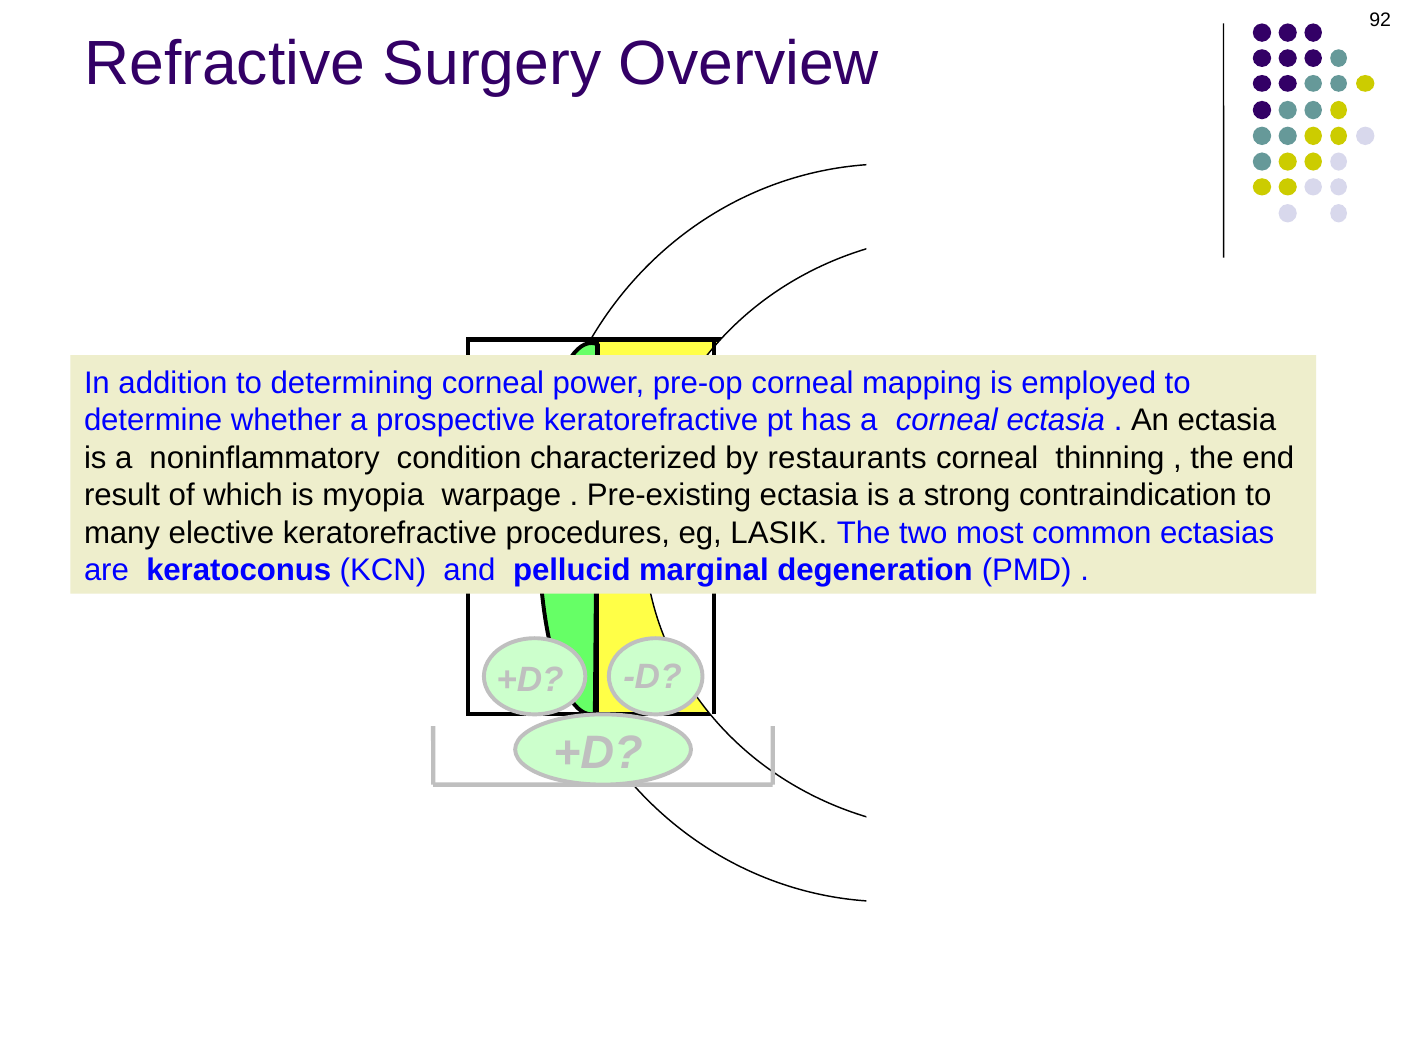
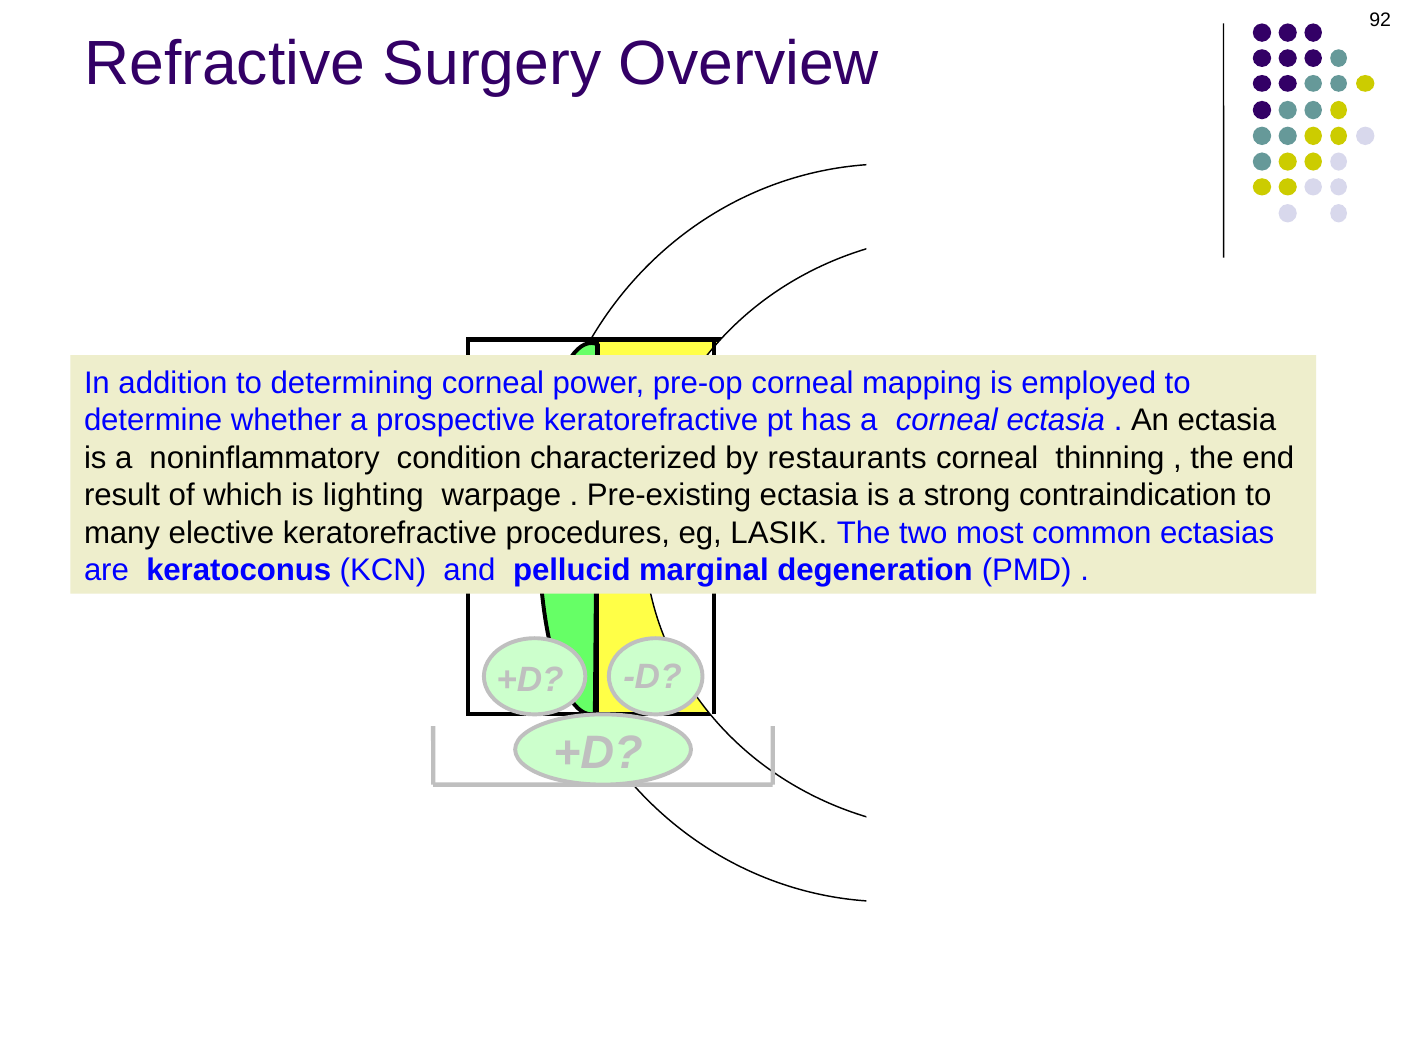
myopia: myopia -> lighting
